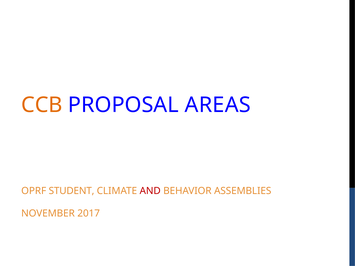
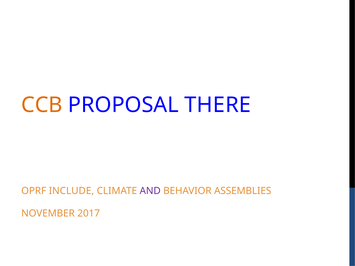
AREAS: AREAS -> THERE
STUDENT: STUDENT -> INCLUDE
AND colour: red -> purple
